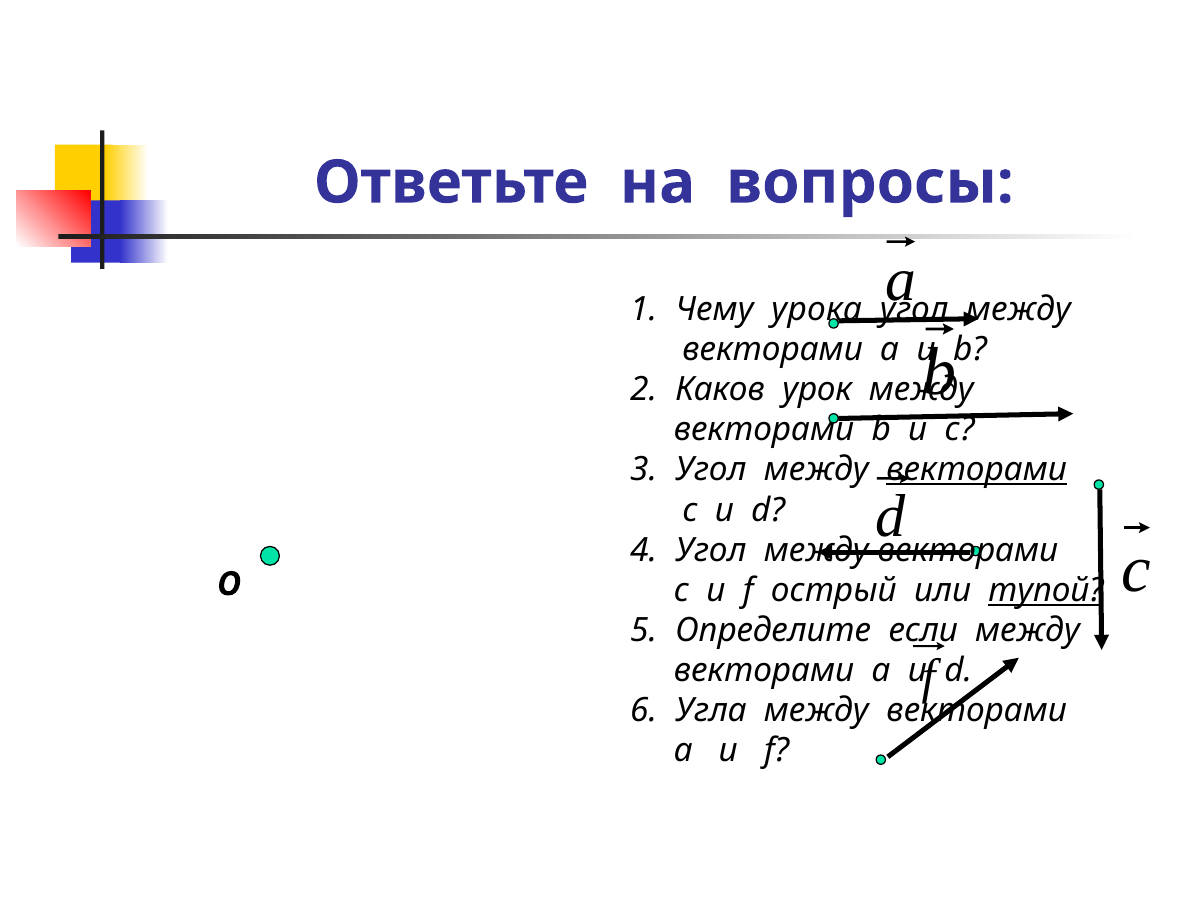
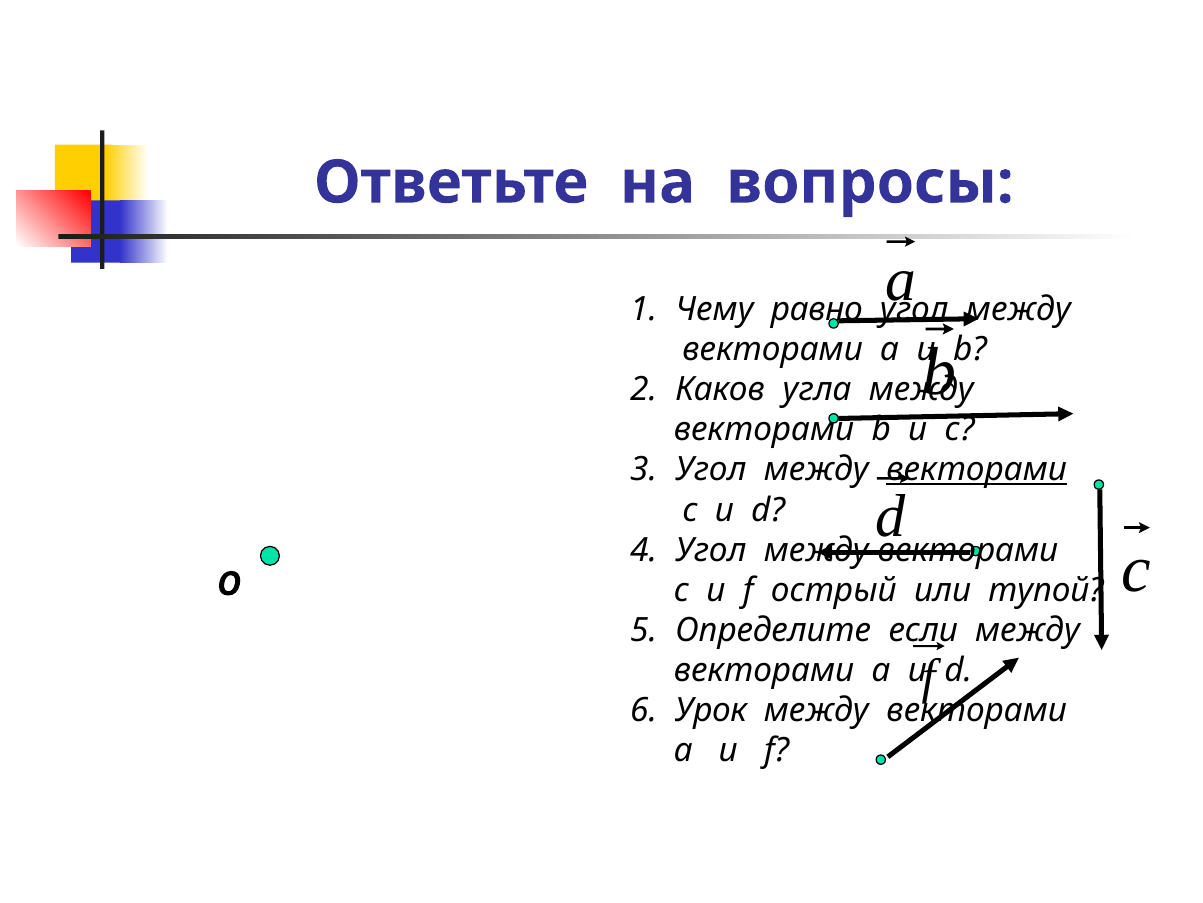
урока: урока -> равно
урок: урок -> угла
тупой underline: present -> none
Угла: Угла -> Урок
